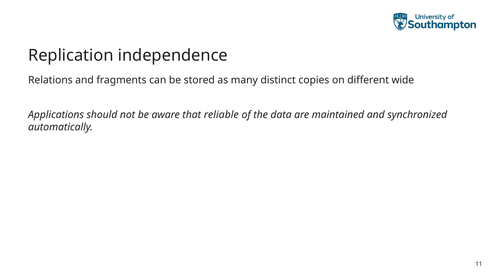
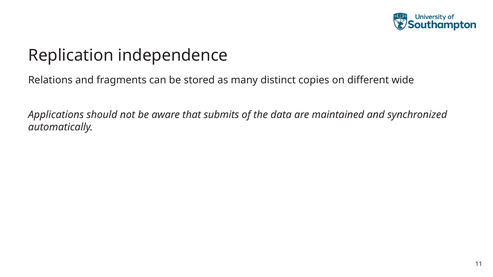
reliable: reliable -> submits
